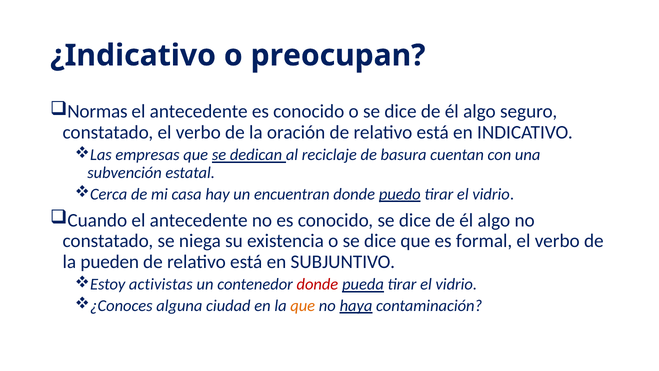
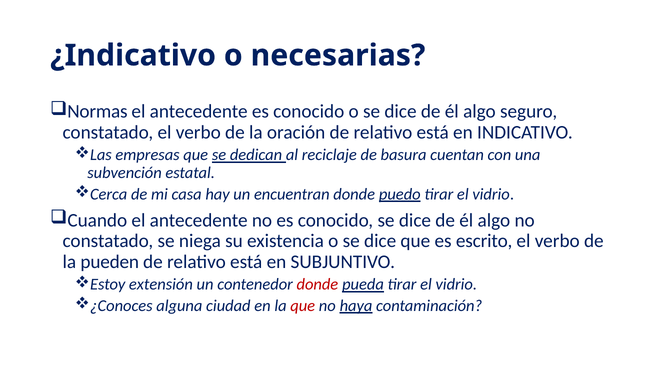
preocupan: preocupan -> necesarias
formal: formal -> escrito
activistas: activistas -> extensión
que at (303, 305) colour: orange -> red
